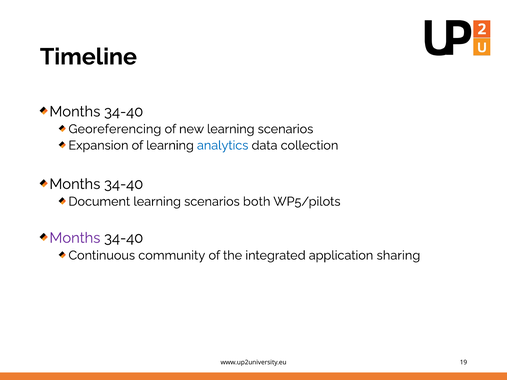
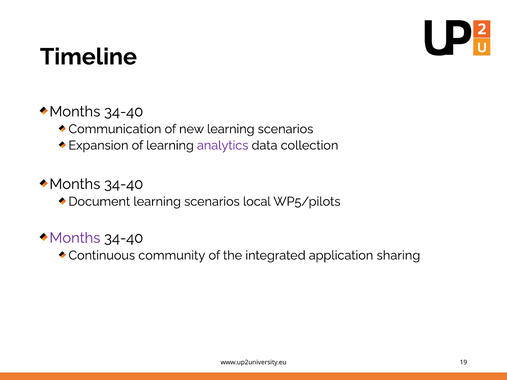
Georeferencing: Georeferencing -> Communication
analytics colour: blue -> purple
both: both -> local
